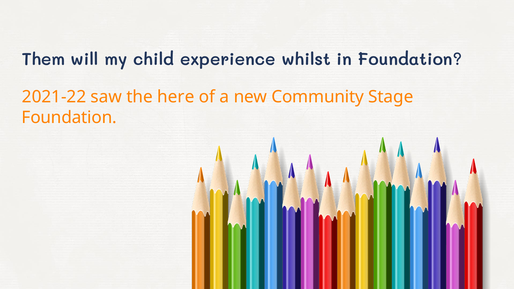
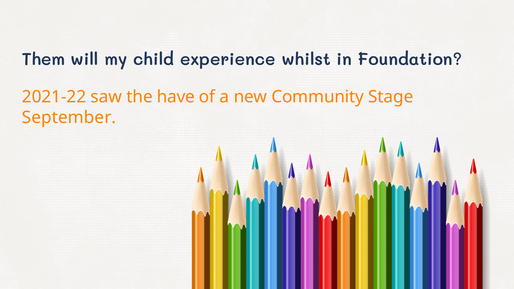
here: here -> have
Foundation at (69, 117): Foundation -> September
